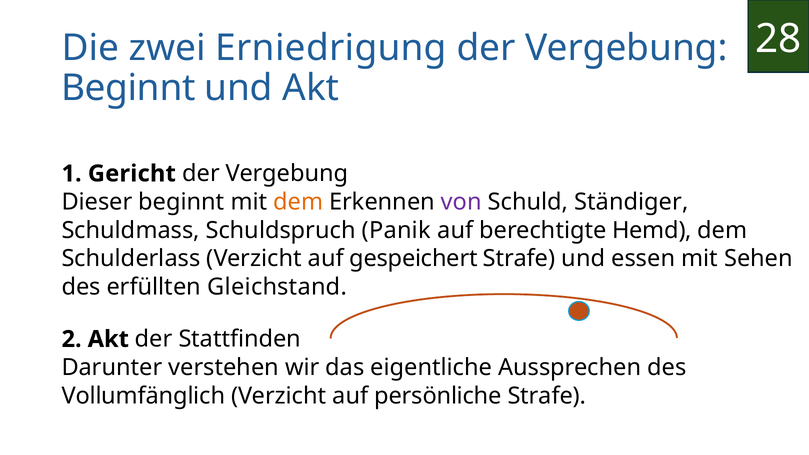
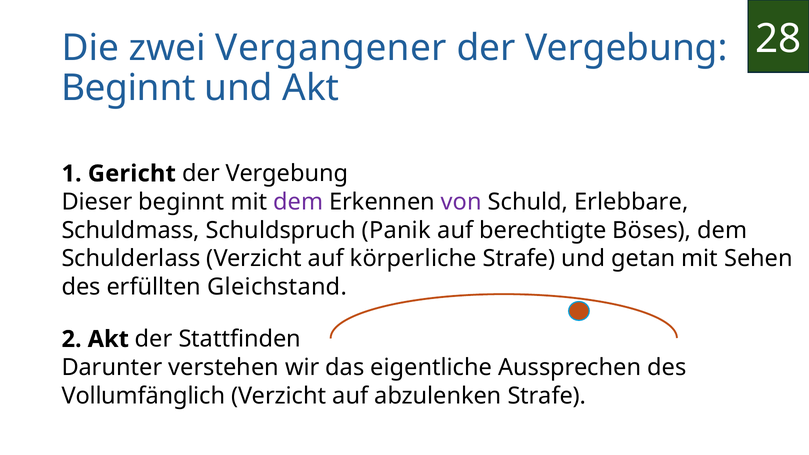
Erniedrigung: Erniedrigung -> Vergangener
dem at (298, 202) colour: orange -> purple
Ständiger: Ständiger -> Erlebbare
Hemd: Hemd -> Böses
gespeichert: gespeichert -> körperliche
essen: essen -> getan
persönliche: persönliche -> abzulenken
